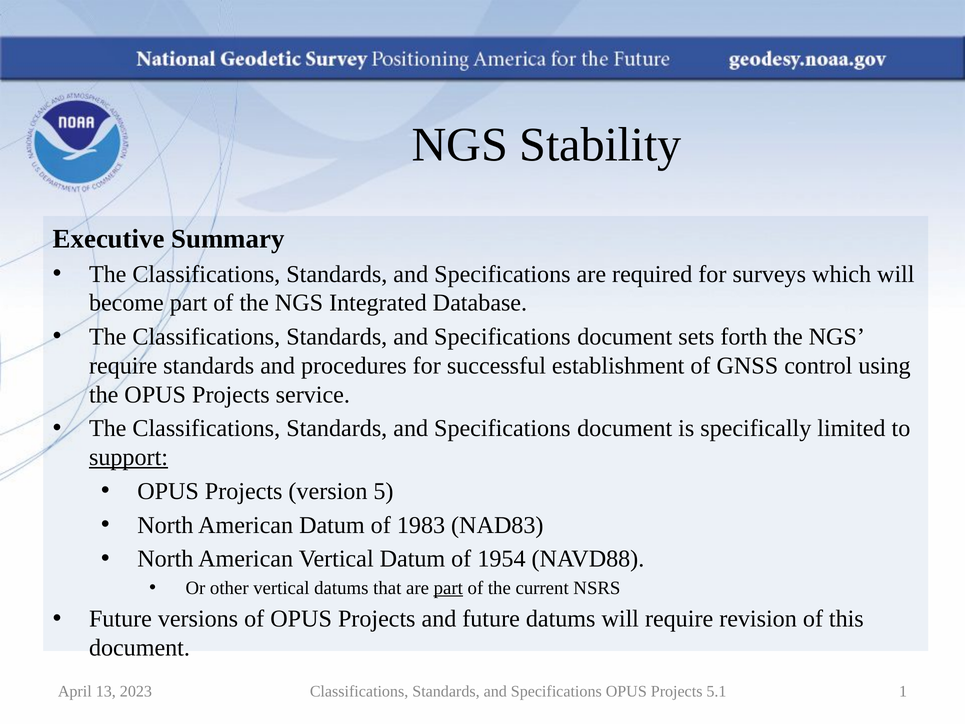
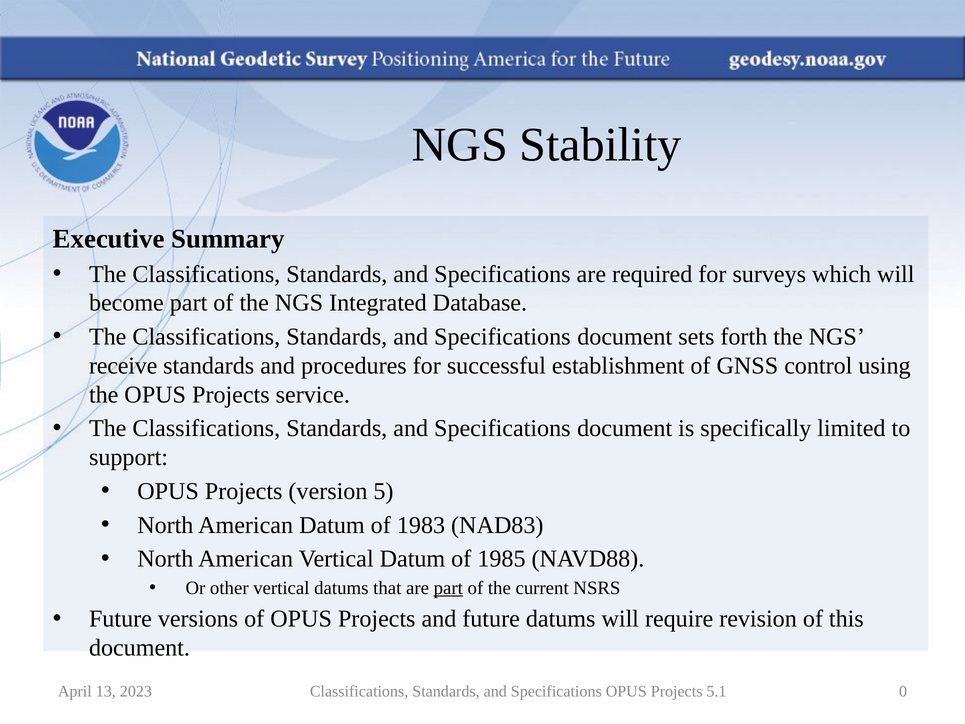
require at (123, 366): require -> receive
support underline: present -> none
1954: 1954 -> 1985
1: 1 -> 0
